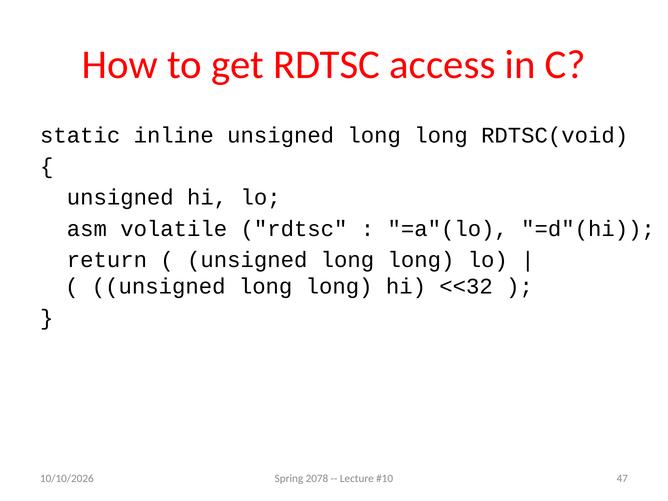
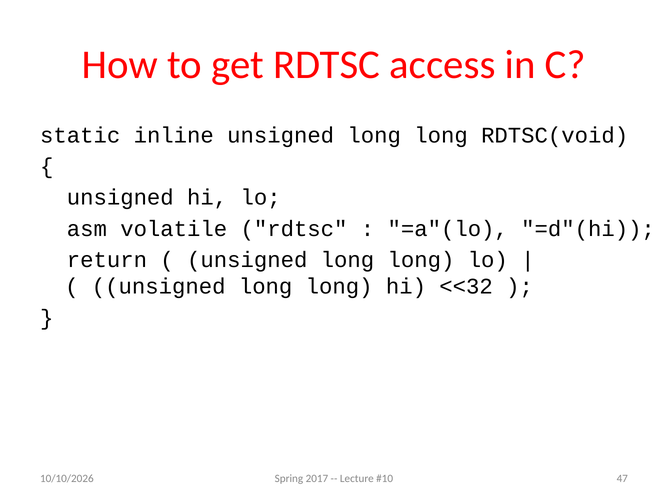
2078: 2078 -> 2017
